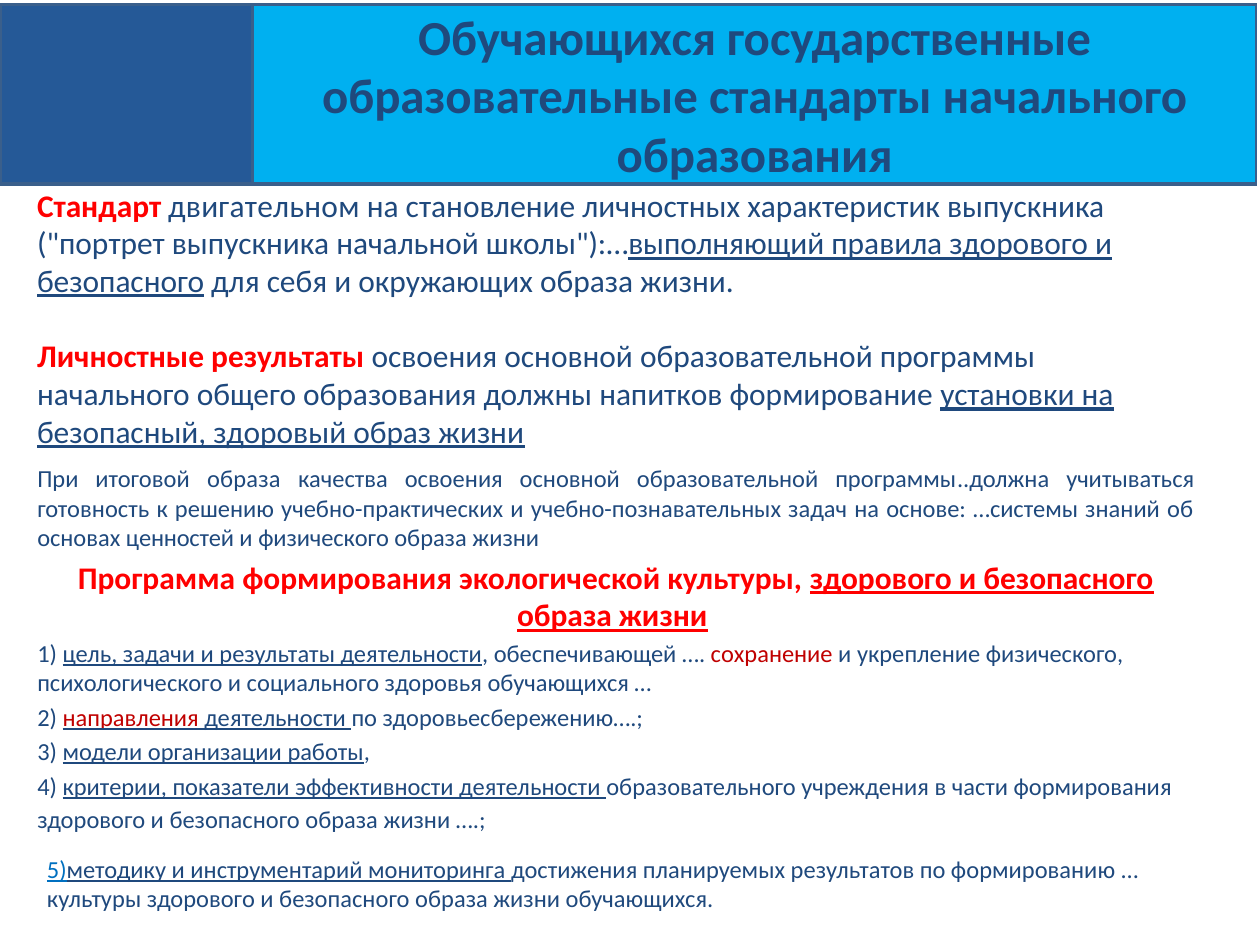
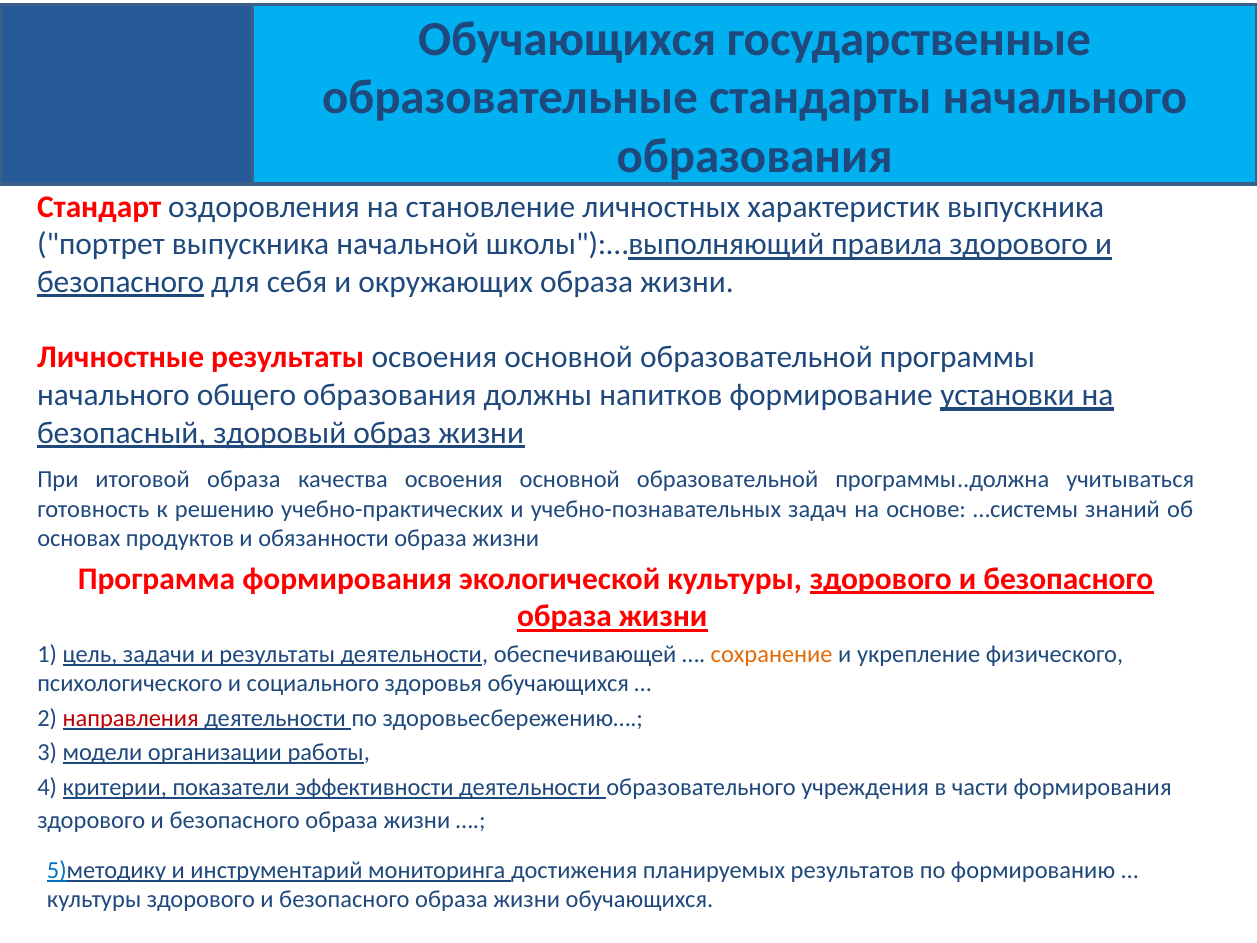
двигательном: двигательном -> оздоровления
ценностей: ценностей -> продуктов
и физического: физического -> обязанности
сохранение colour: red -> orange
